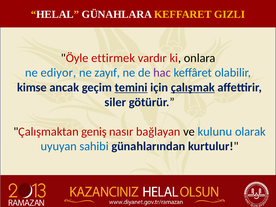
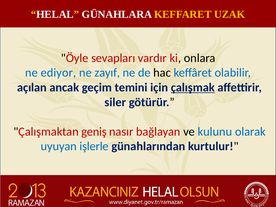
GIZLI: GIZLI -> UZAK
ettirmek: ettirmek -> sevapları
hac colour: purple -> black
kimse: kimse -> açılan
temini underline: present -> none
sahibi: sahibi -> işlerle
